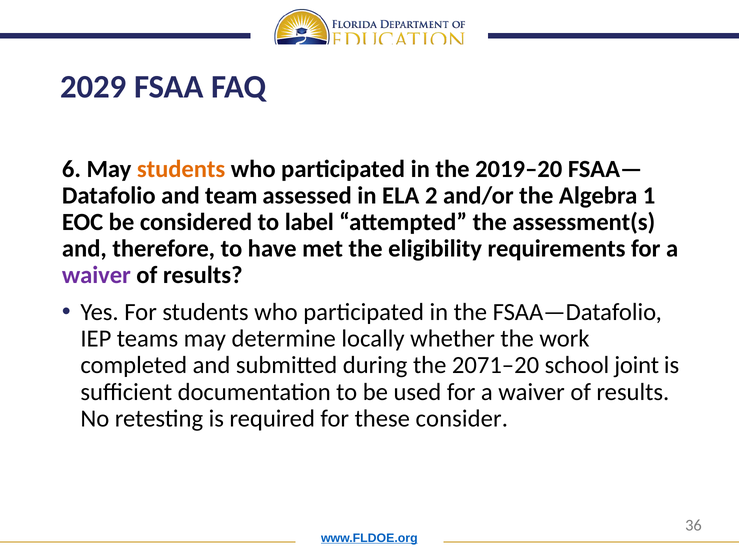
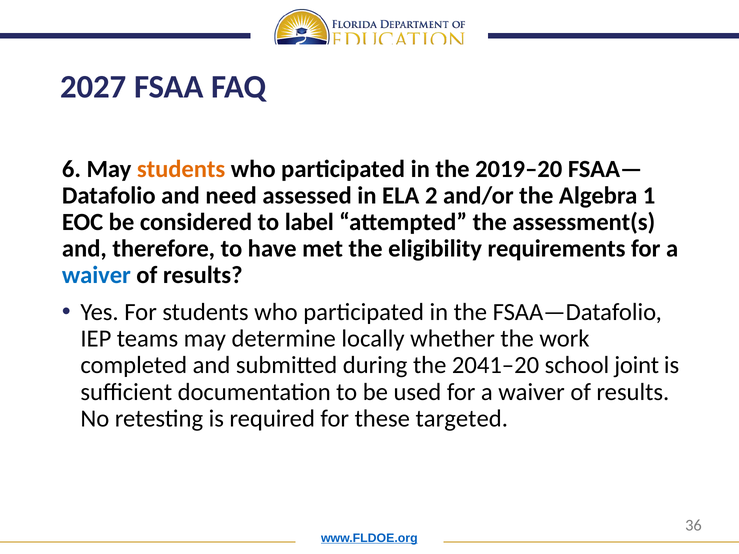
2029: 2029 -> 2027
team: team -> need
waiver at (96, 275) colour: purple -> blue
2071–20: 2071–20 -> 2041–20
consider: consider -> targeted
